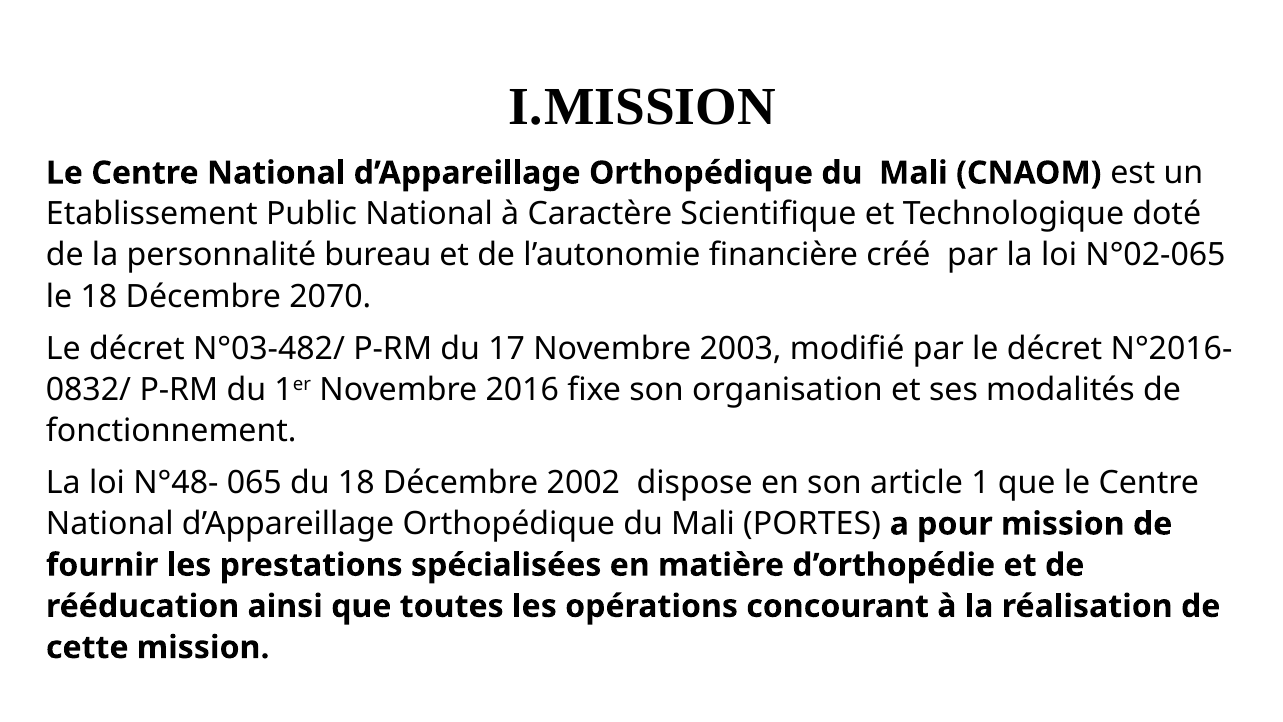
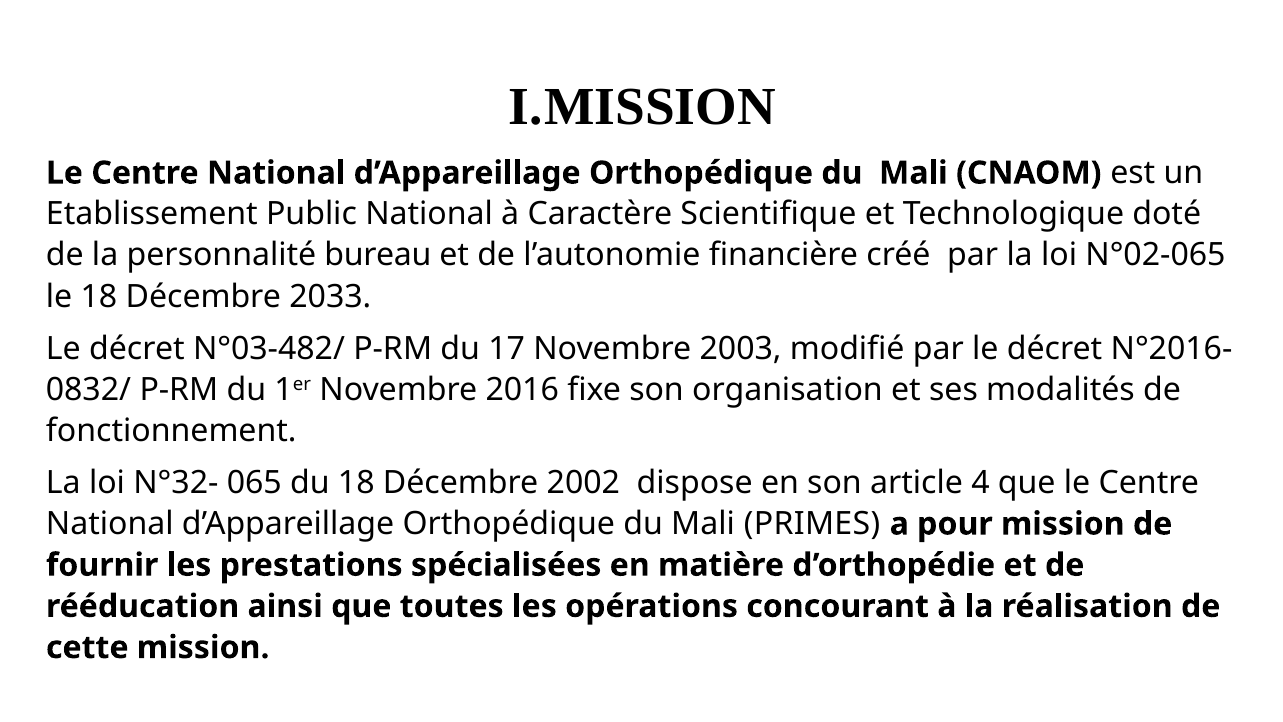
2070: 2070 -> 2033
N°48-: N°48- -> N°32-
1: 1 -> 4
PORTES: PORTES -> PRIMES
